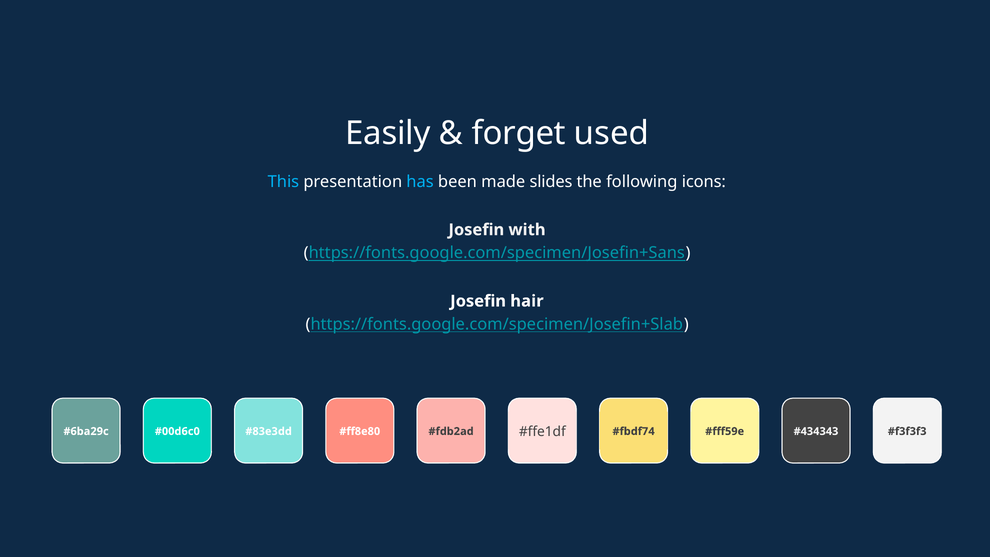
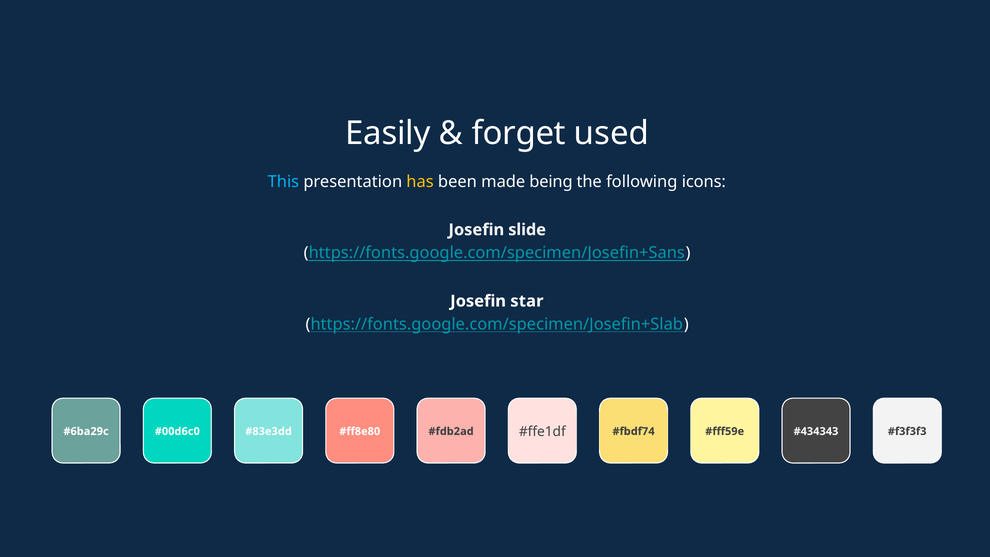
has colour: light blue -> yellow
slides: slides -> being
with: with -> slide
hair: hair -> star
